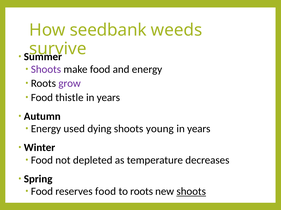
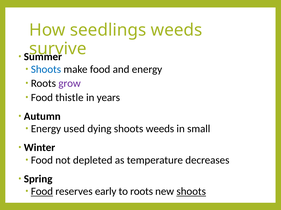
seedbank: seedbank -> seedlings
Shoots at (46, 70) colour: purple -> blue
shoots young: young -> weeds
years at (199, 129): years -> small
Food at (42, 192) underline: none -> present
reserves food: food -> early
